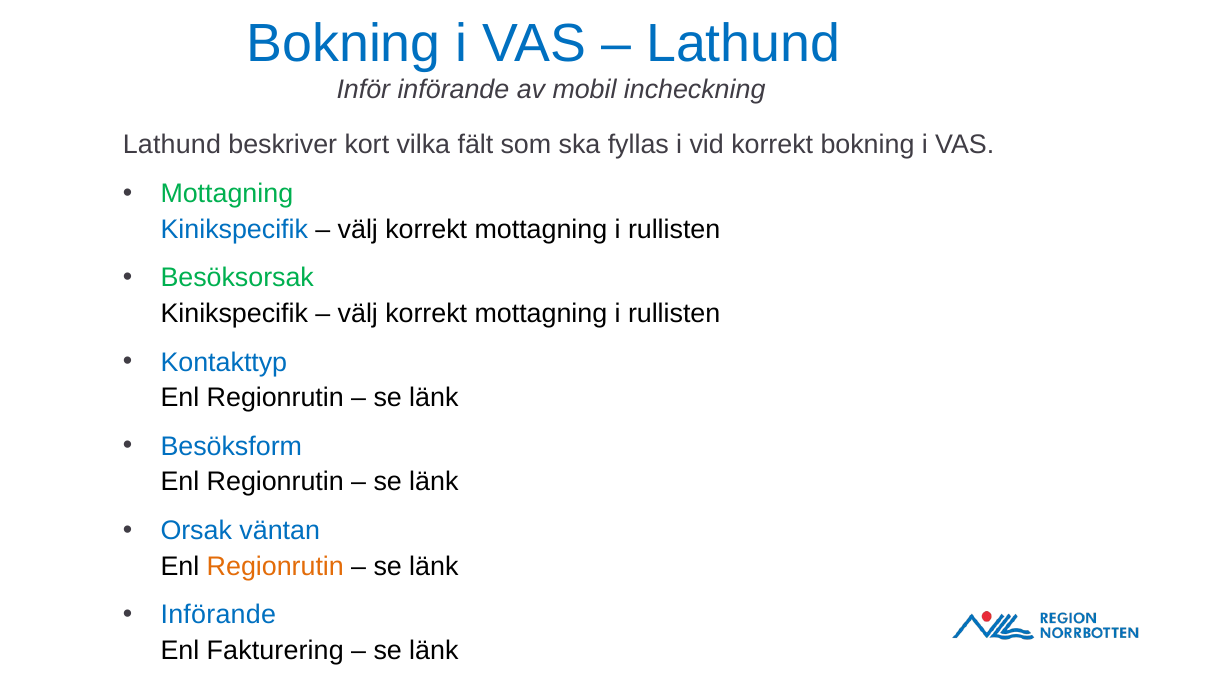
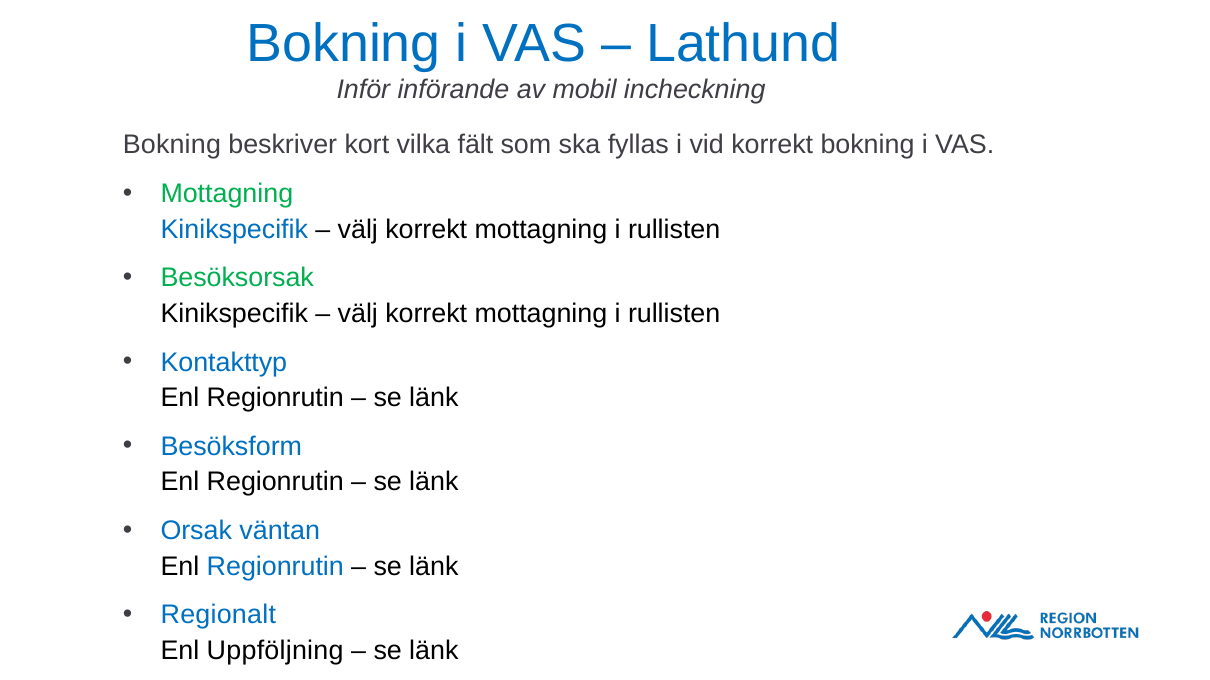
Lathund at (172, 145): Lathund -> Bokning
Regionrutin at (275, 567) colour: orange -> blue
Införande at (218, 616): Införande -> Regionalt
Fakturering: Fakturering -> Uppföljning
